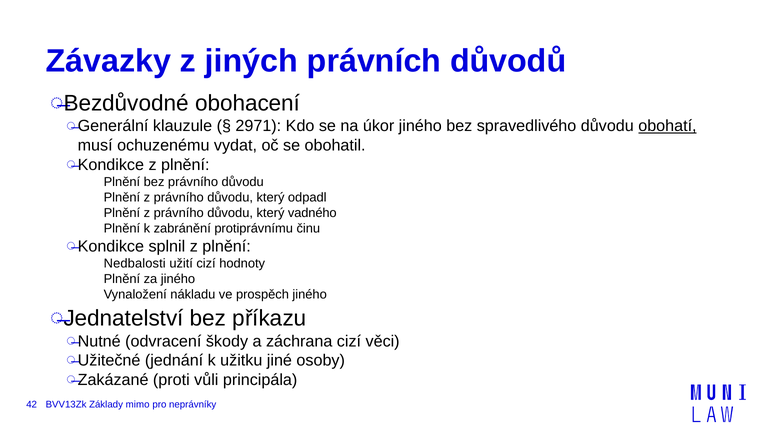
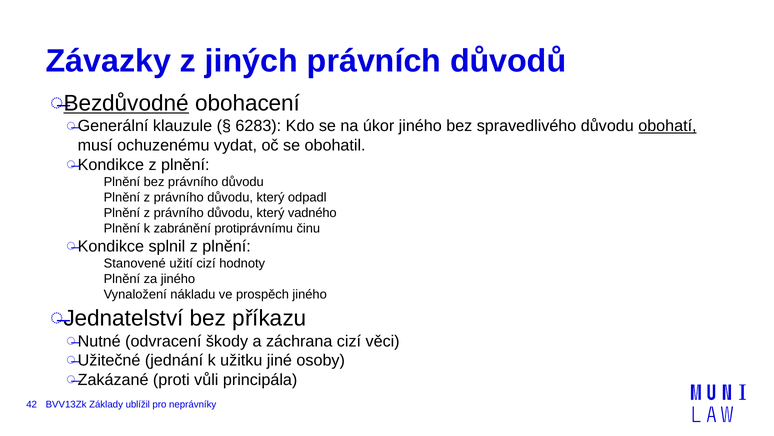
Bezdůvodné underline: none -> present
2971: 2971 -> 6283
Nedbalosti: Nedbalosti -> Stanovené
mimo: mimo -> ublížil
